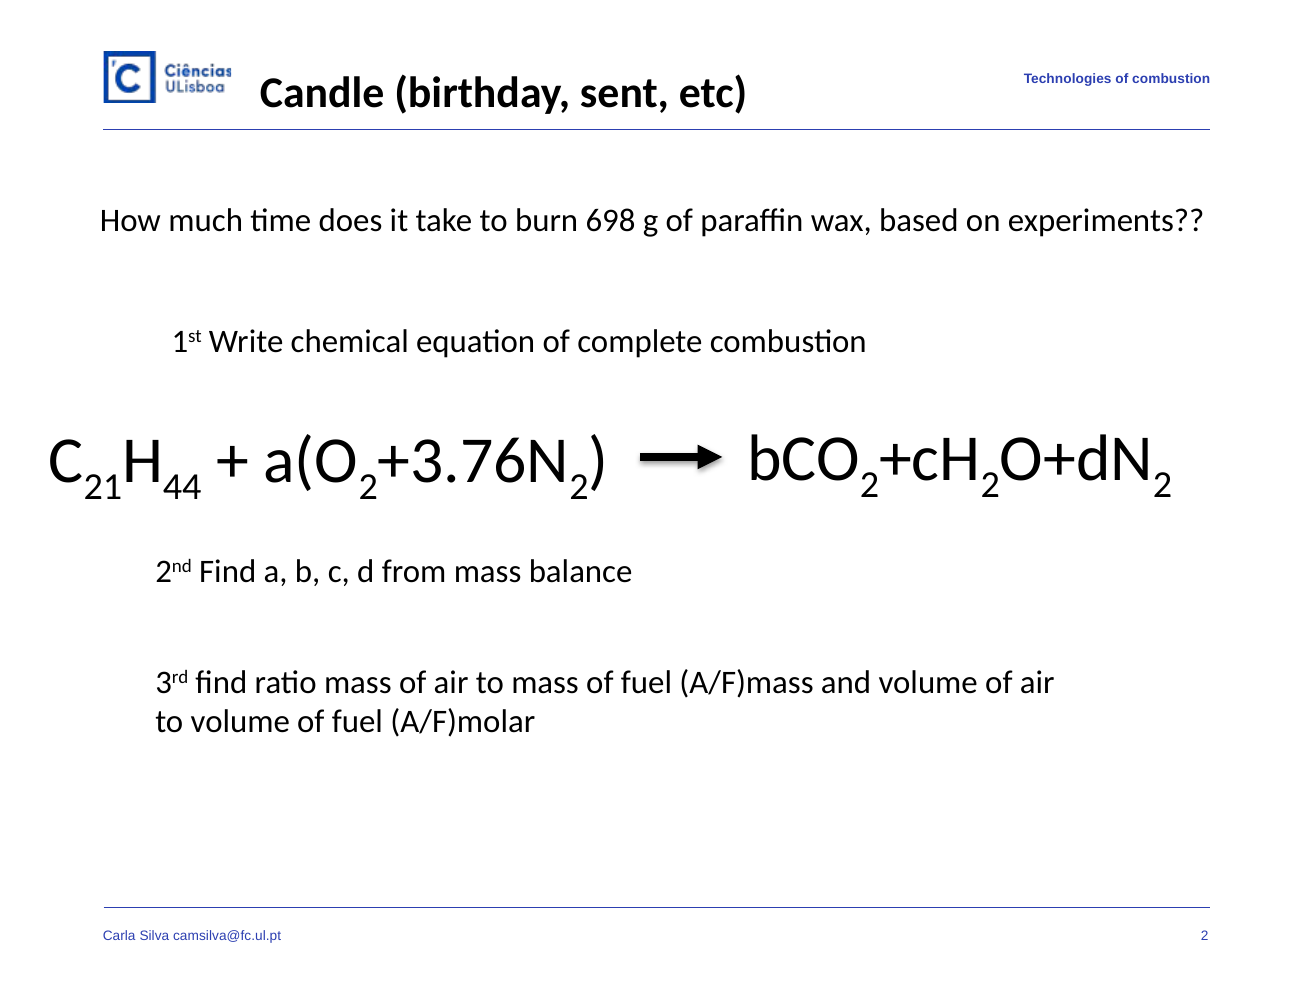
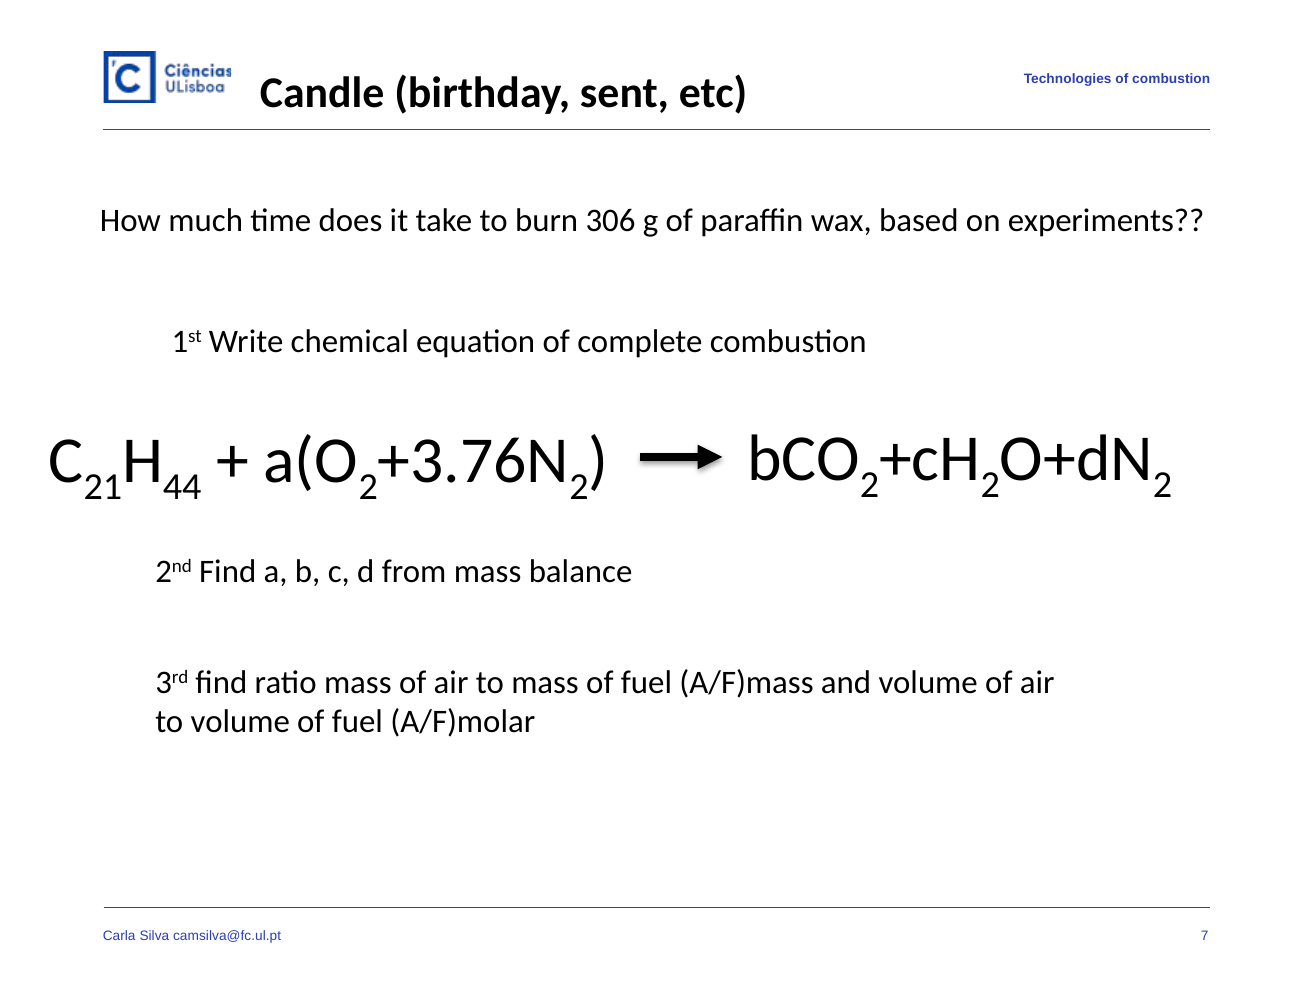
698: 698 -> 306
2 at (1205, 937): 2 -> 7
